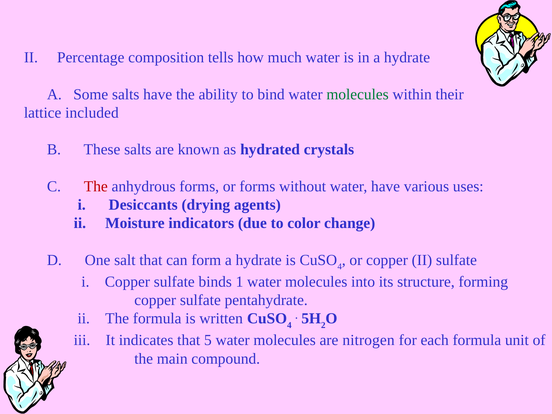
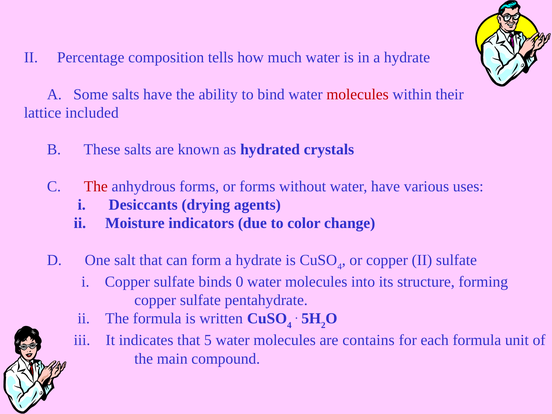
molecules at (358, 94) colour: green -> red
1: 1 -> 0
nitrogen: nitrogen -> contains
